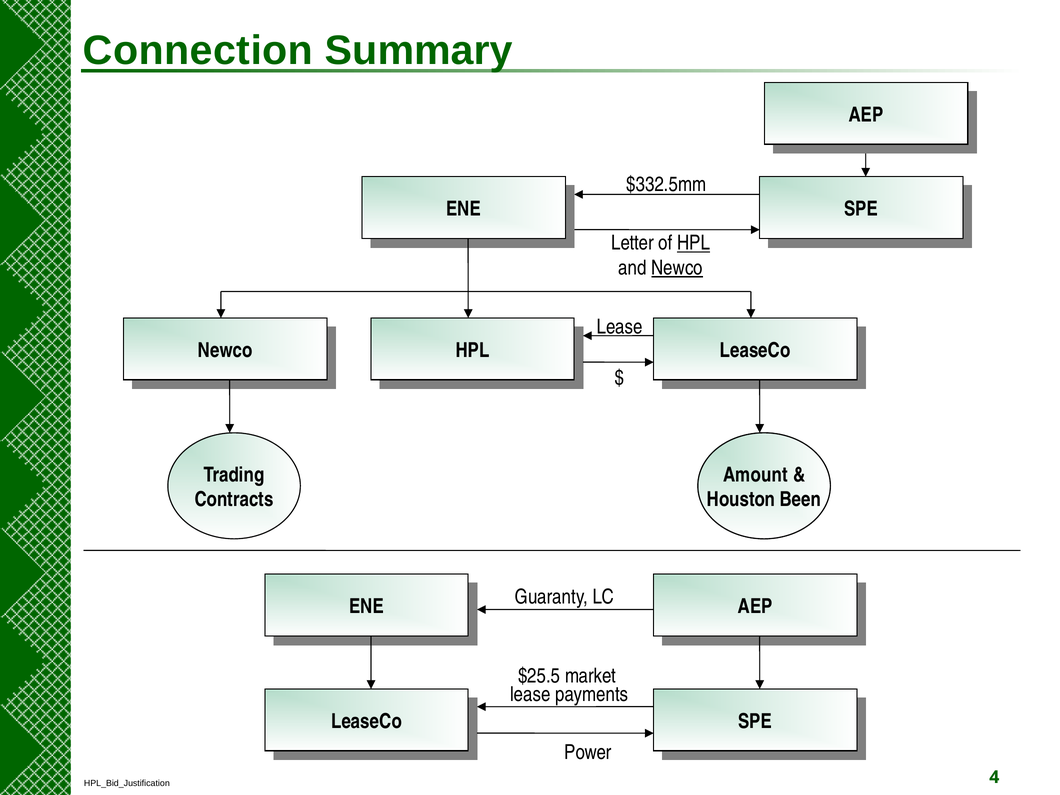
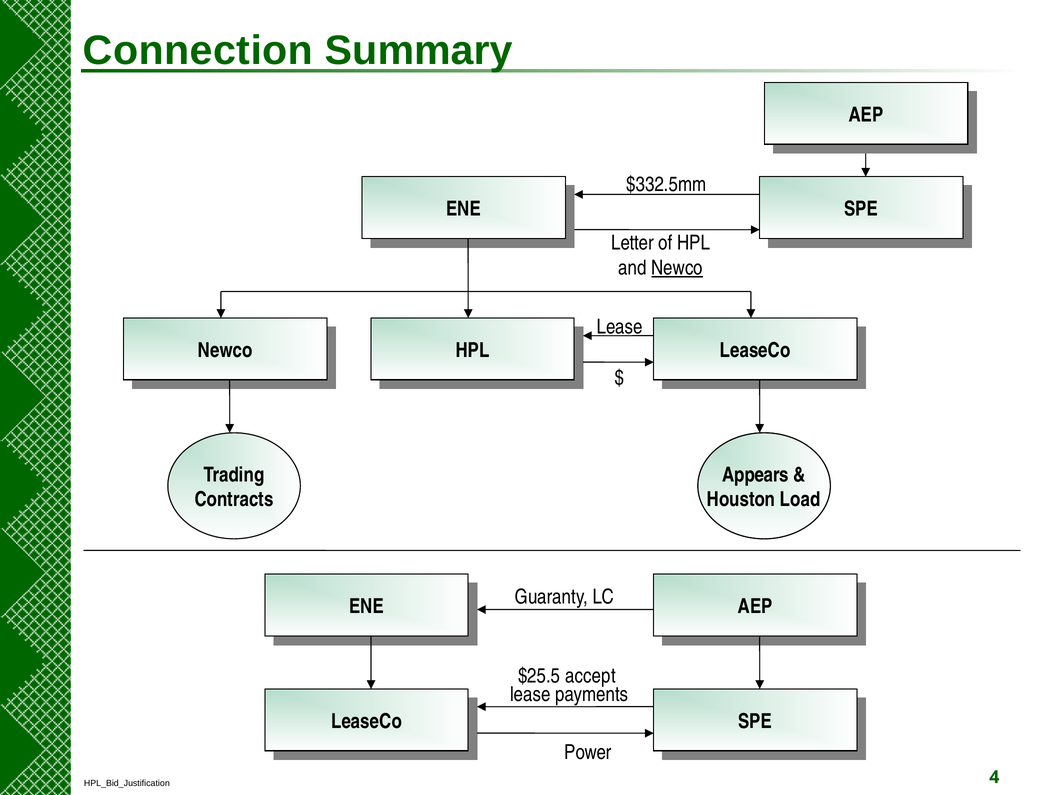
HPL at (694, 243) underline: present -> none
Amount: Amount -> Appears
Been: Been -> Load
market: market -> accept
